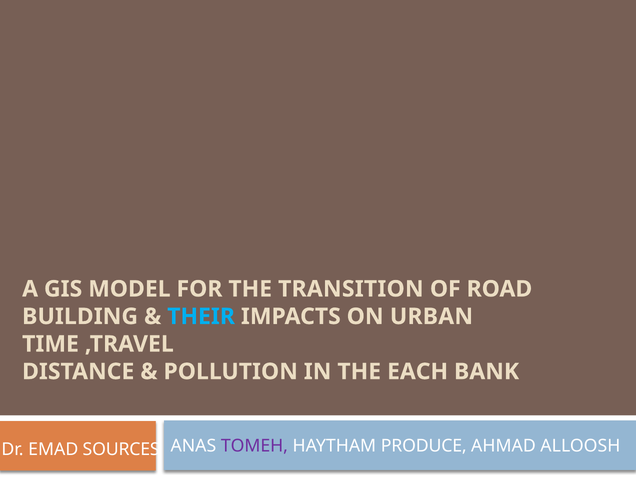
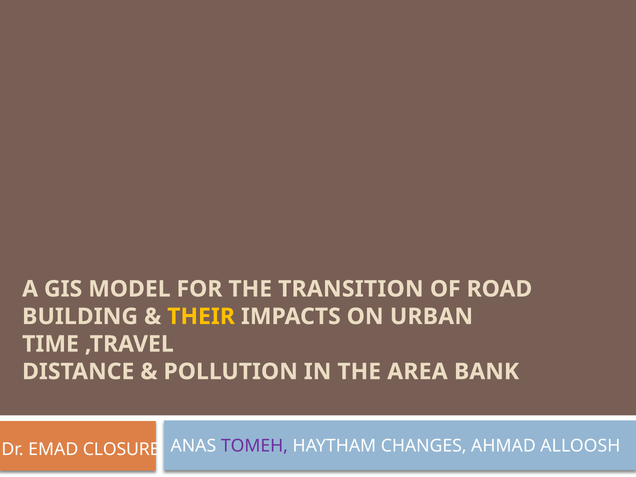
THEIR colour: light blue -> yellow
EACH: EACH -> AREA
PRODUCE: PRODUCE -> CHANGES
SOURCES: SOURCES -> CLOSURE
